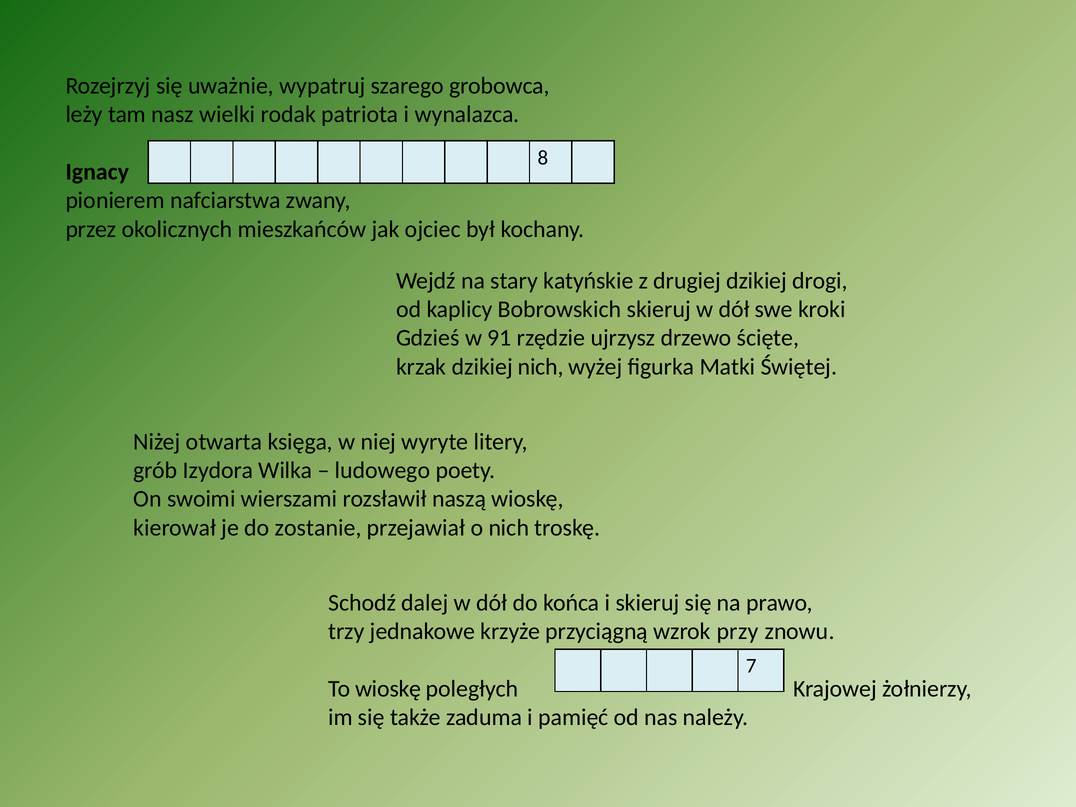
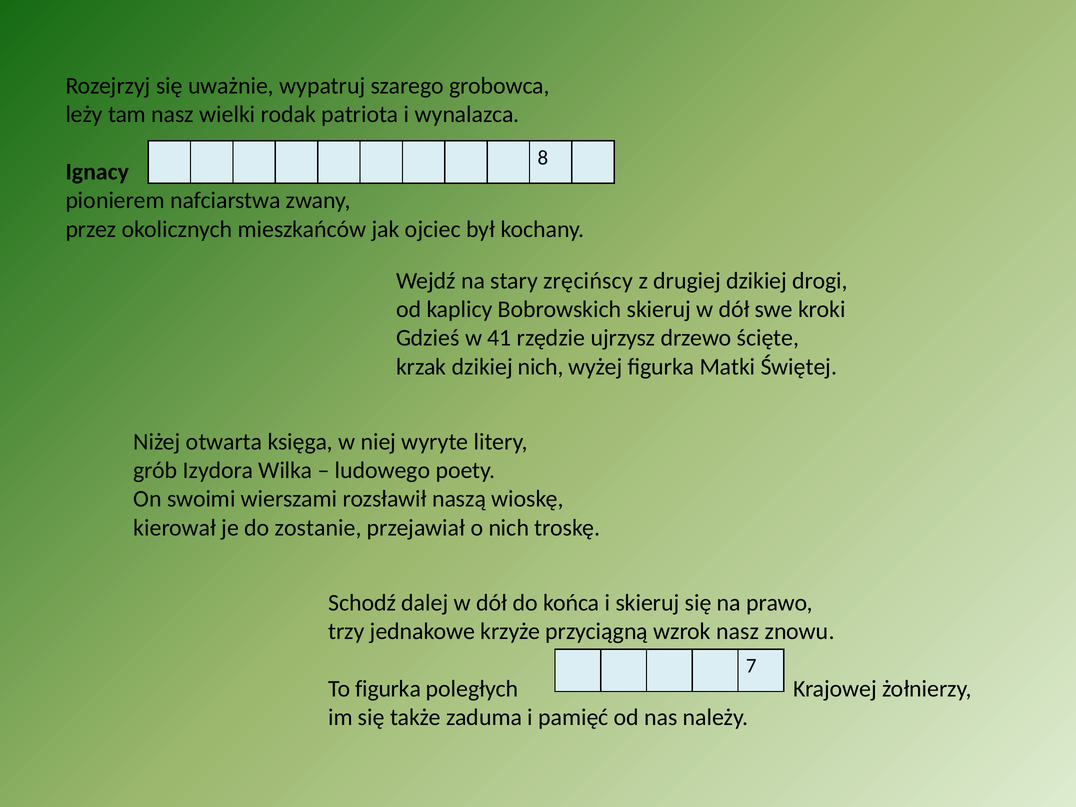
katyńskie: katyńskie -> zręcińscy
91: 91 -> 41
wzrok przy: przy -> nasz
To wioskę: wioskę -> figurka
